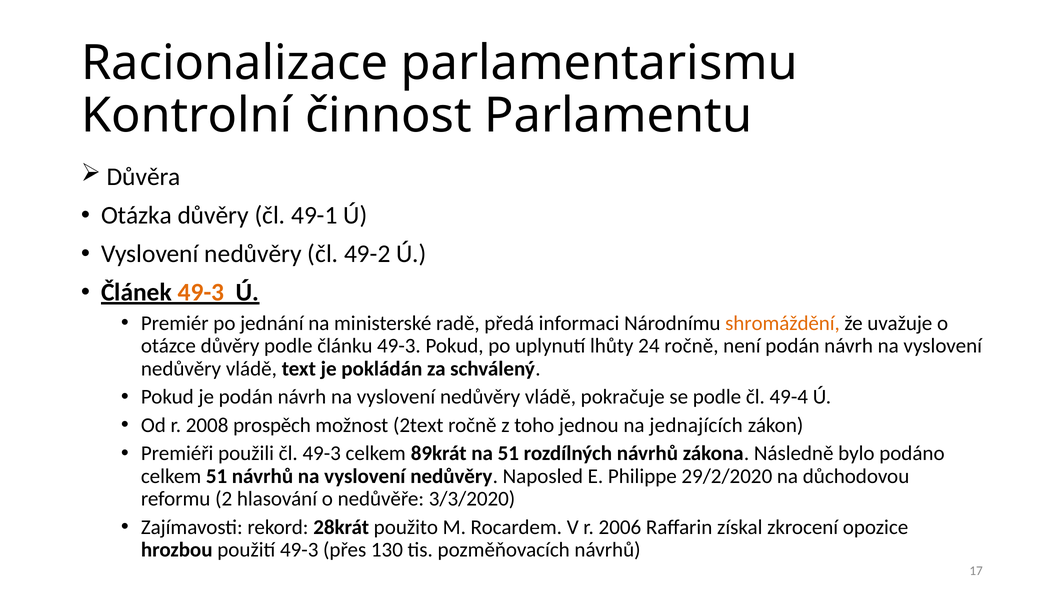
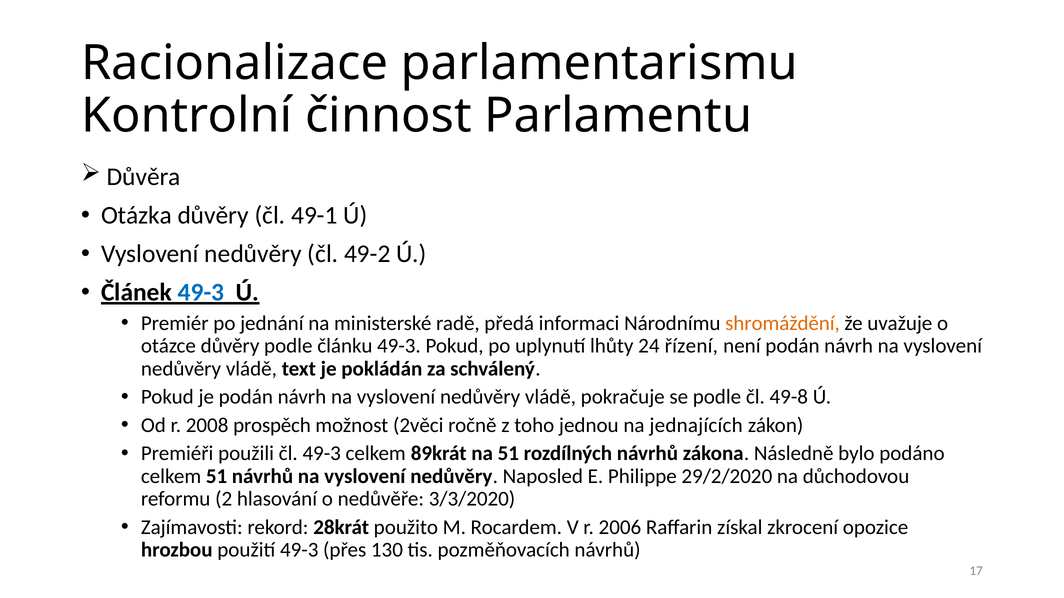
49-3 at (201, 293) colour: orange -> blue
24 ročně: ročně -> řízení
49-4: 49-4 -> 49-8
2text: 2text -> 2věci
